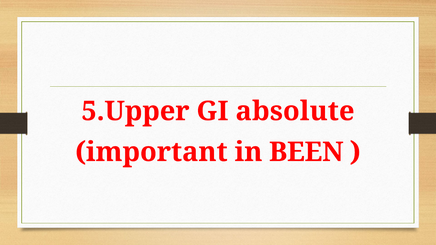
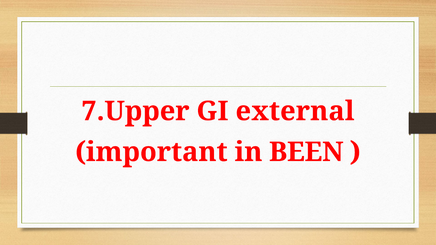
5.Upper: 5.Upper -> 7.Upper
absolute: absolute -> external
